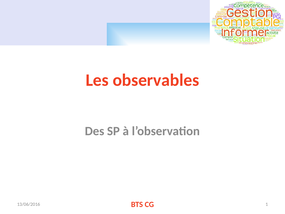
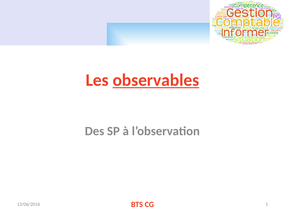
observables underline: none -> present
